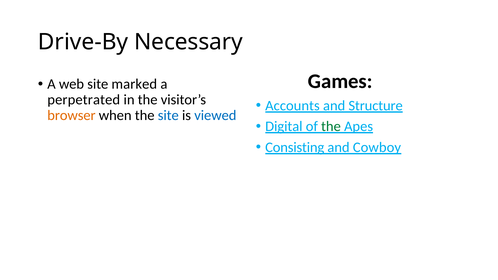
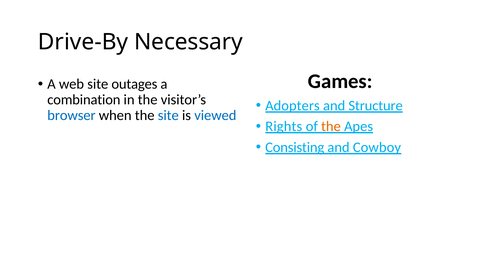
marked: marked -> outages
perpetrated: perpetrated -> combination
Accounts: Accounts -> Adopters
browser colour: orange -> blue
Digital: Digital -> Rights
the at (331, 127) colour: green -> orange
